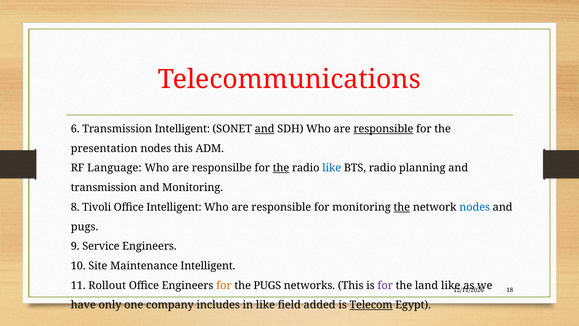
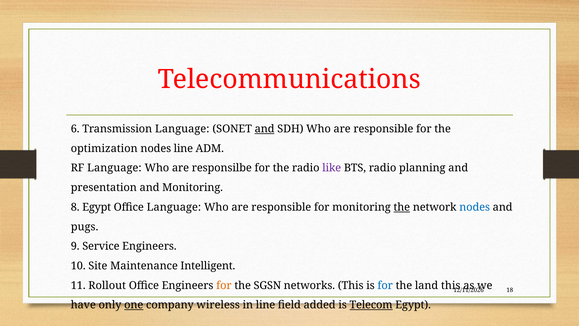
Transmission Intelligent: Intelligent -> Language
responsible at (383, 129) underline: present -> none
presentation: presentation -> optimization
nodes this: this -> line
the at (281, 168) underline: present -> none
like at (332, 168) colour: blue -> purple
transmission at (104, 187): transmission -> presentation
8 Tivoli: Tivoli -> Egypt
Office Intelligent: Intelligent -> Language
the PUGS: PUGS -> SGSN
for at (385, 285) colour: purple -> blue
land like: like -> this
one underline: none -> present
includes: includes -> wireless
in like: like -> line
